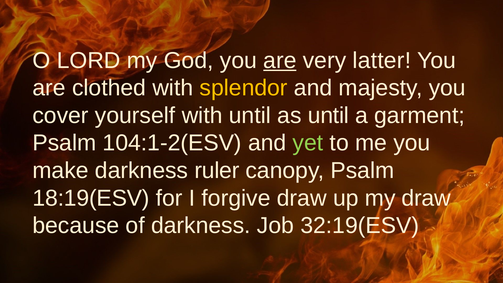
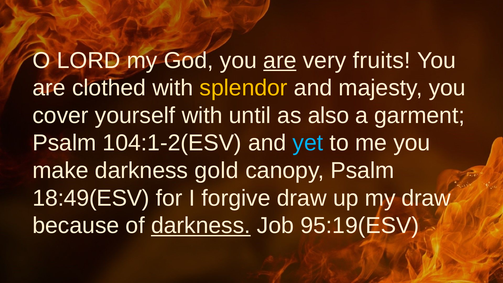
latter: latter -> fruits
as until: until -> also
yet colour: light green -> light blue
ruler: ruler -> gold
18:19(ESV: 18:19(ESV -> 18:49(ESV
darkness at (201, 226) underline: none -> present
32:19(ESV: 32:19(ESV -> 95:19(ESV
